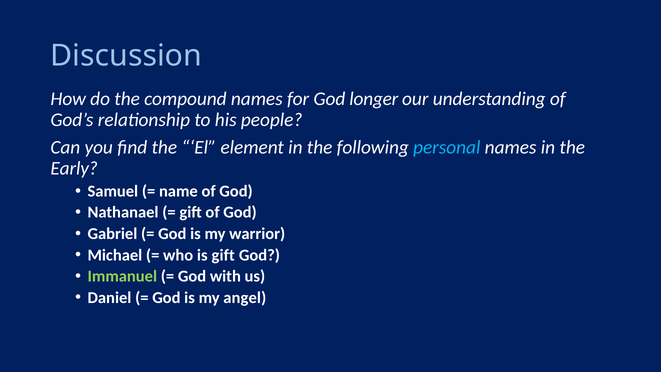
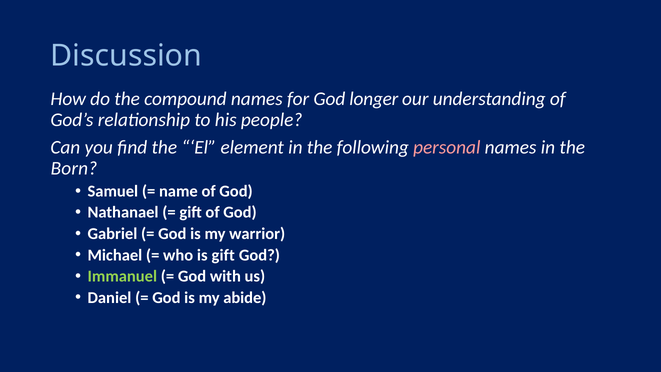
personal colour: light blue -> pink
Early: Early -> Born
angel: angel -> abide
